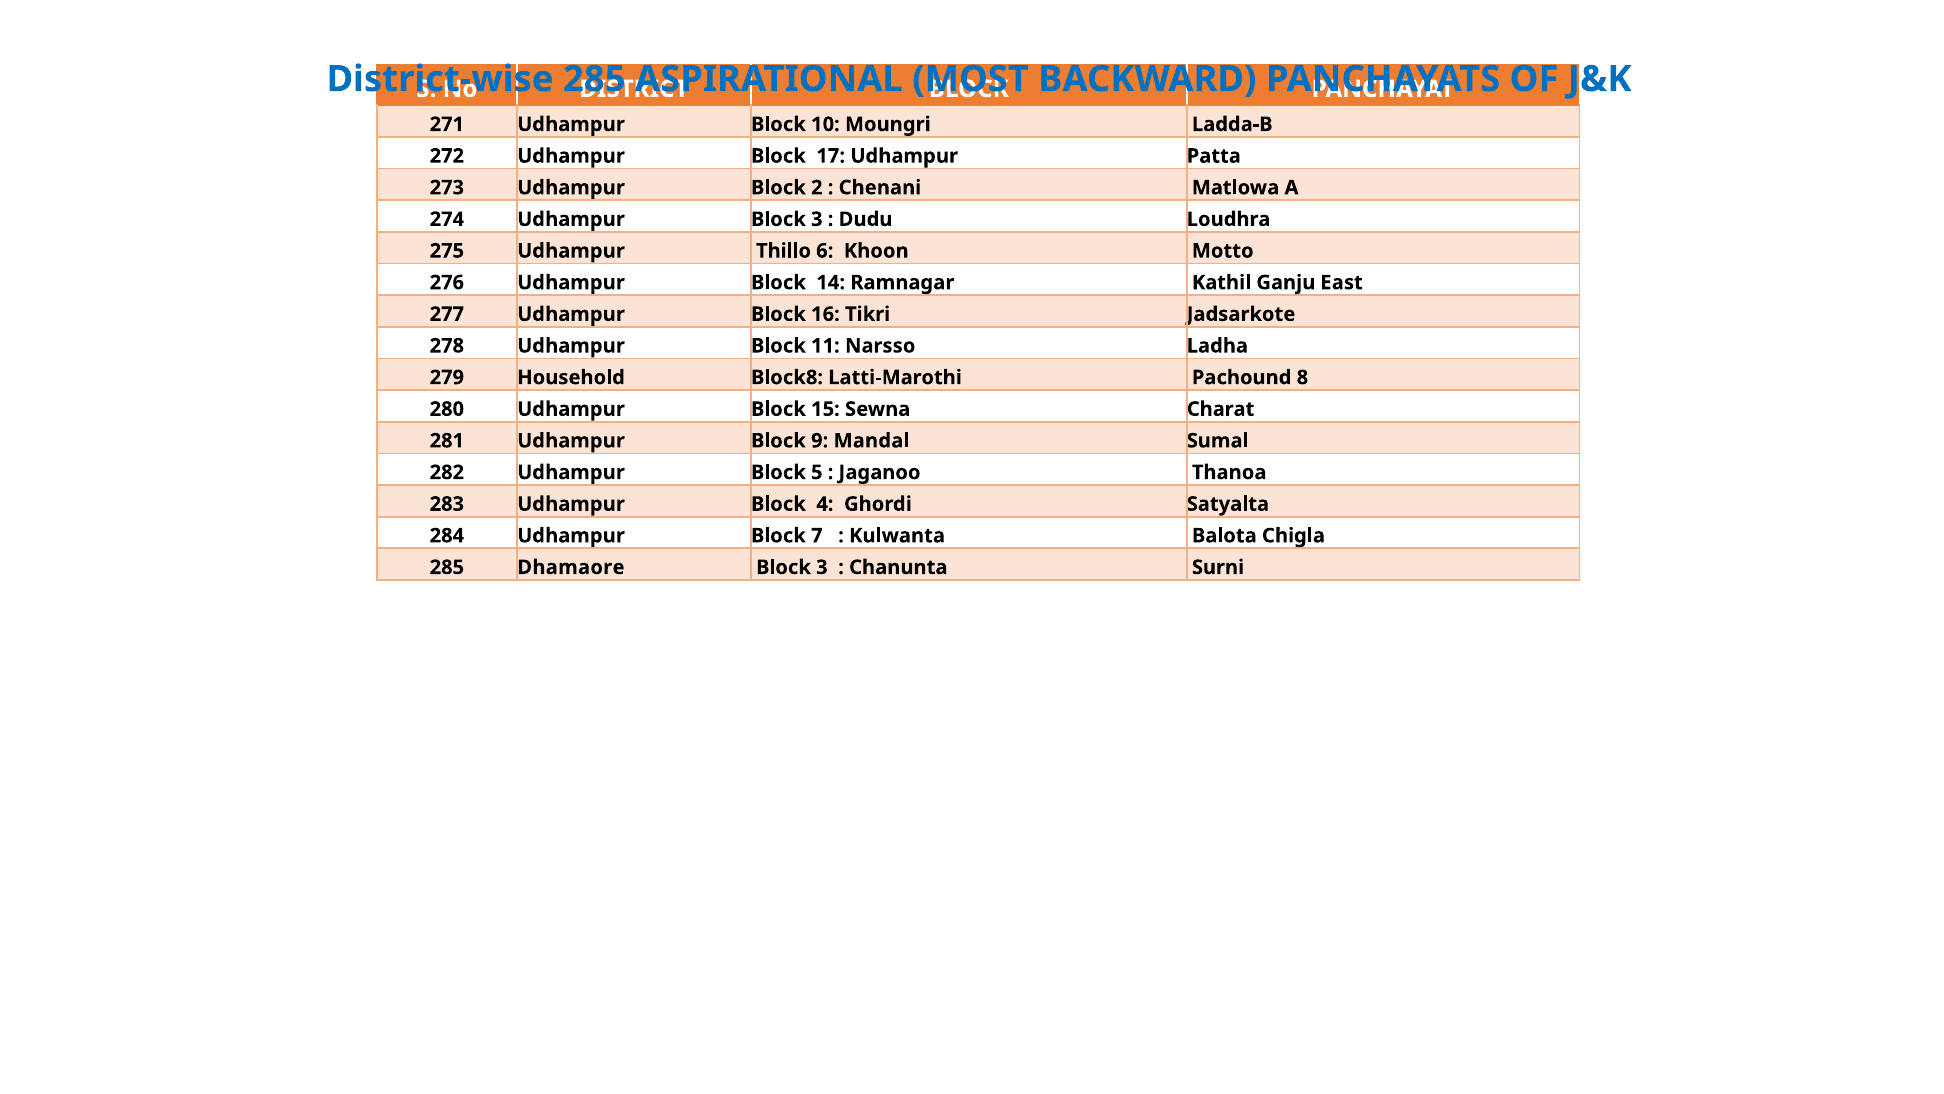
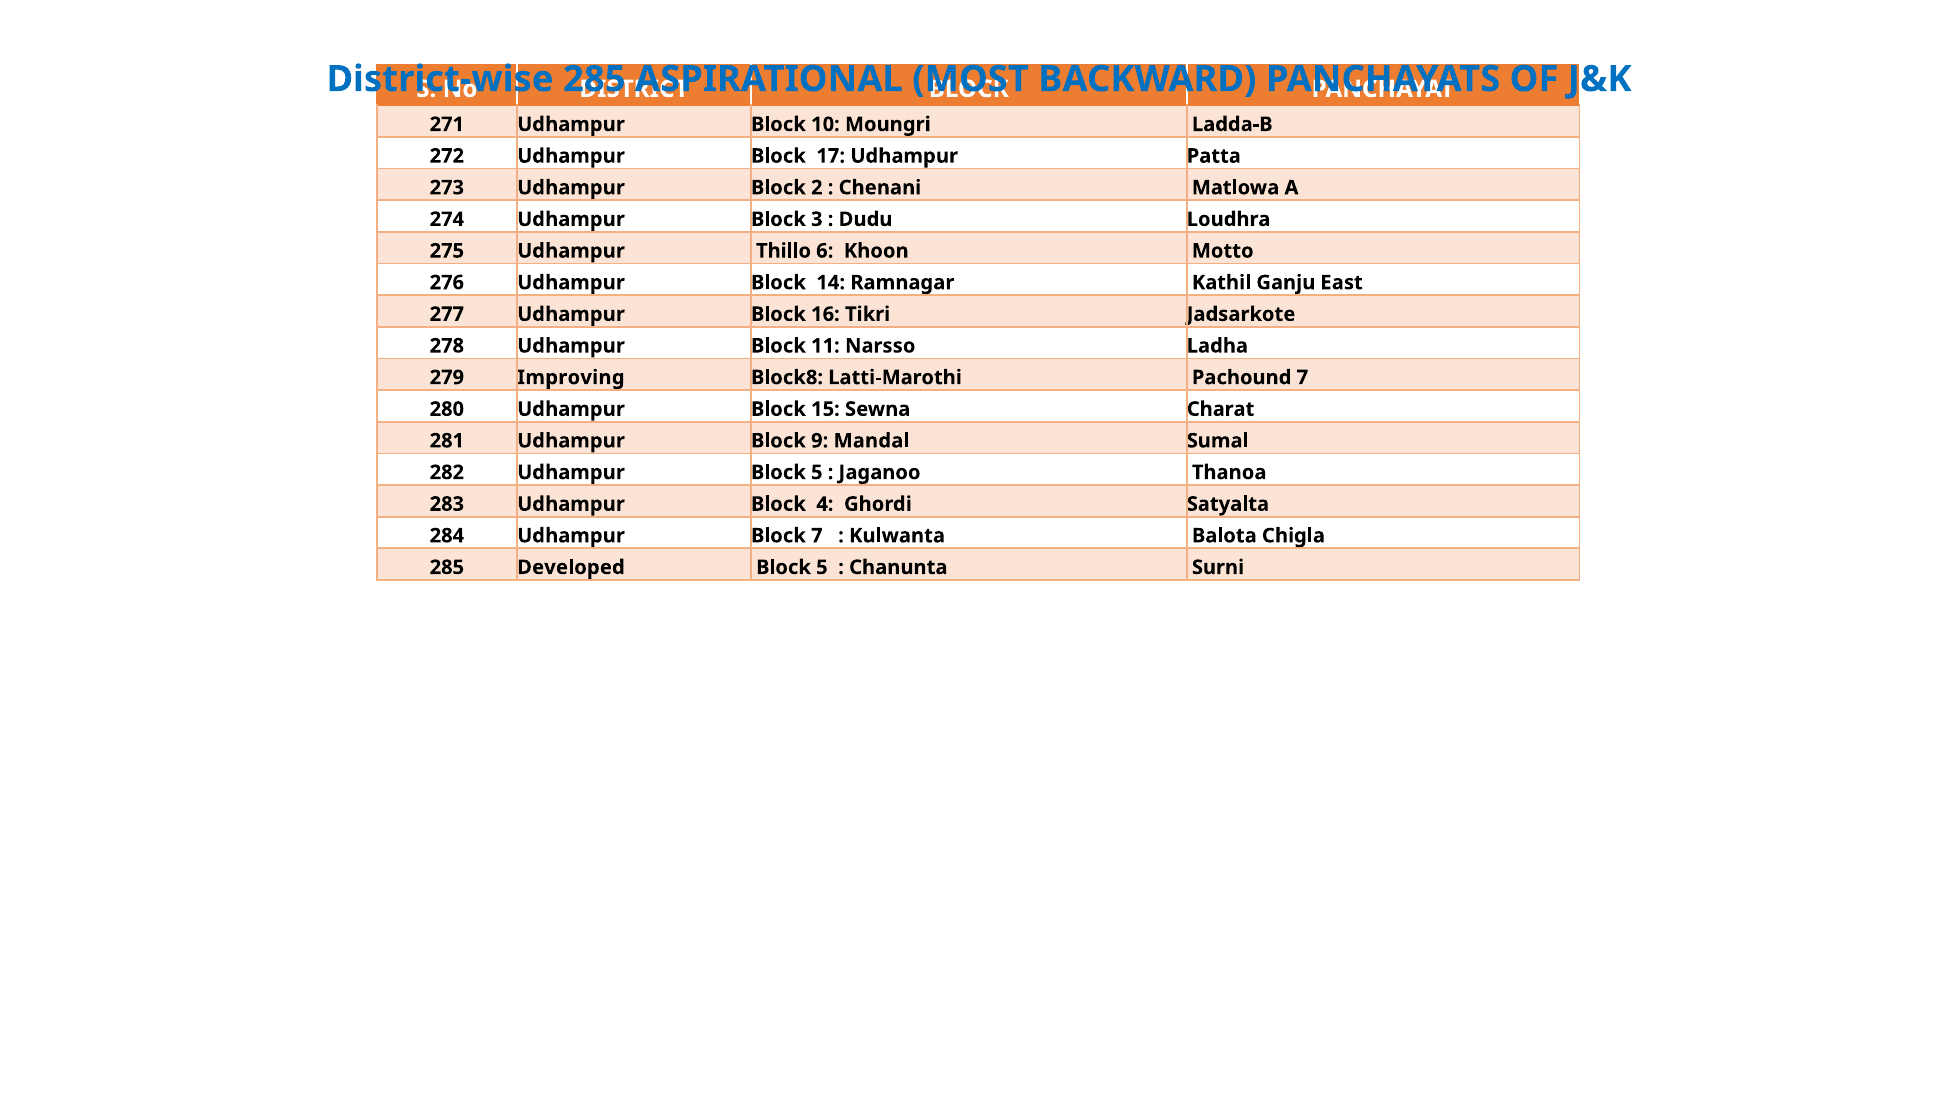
Household: Household -> Improving
Pachound 8: 8 -> 7
Dhamaore: Dhamaore -> Developed
3 at (822, 567): 3 -> 5
